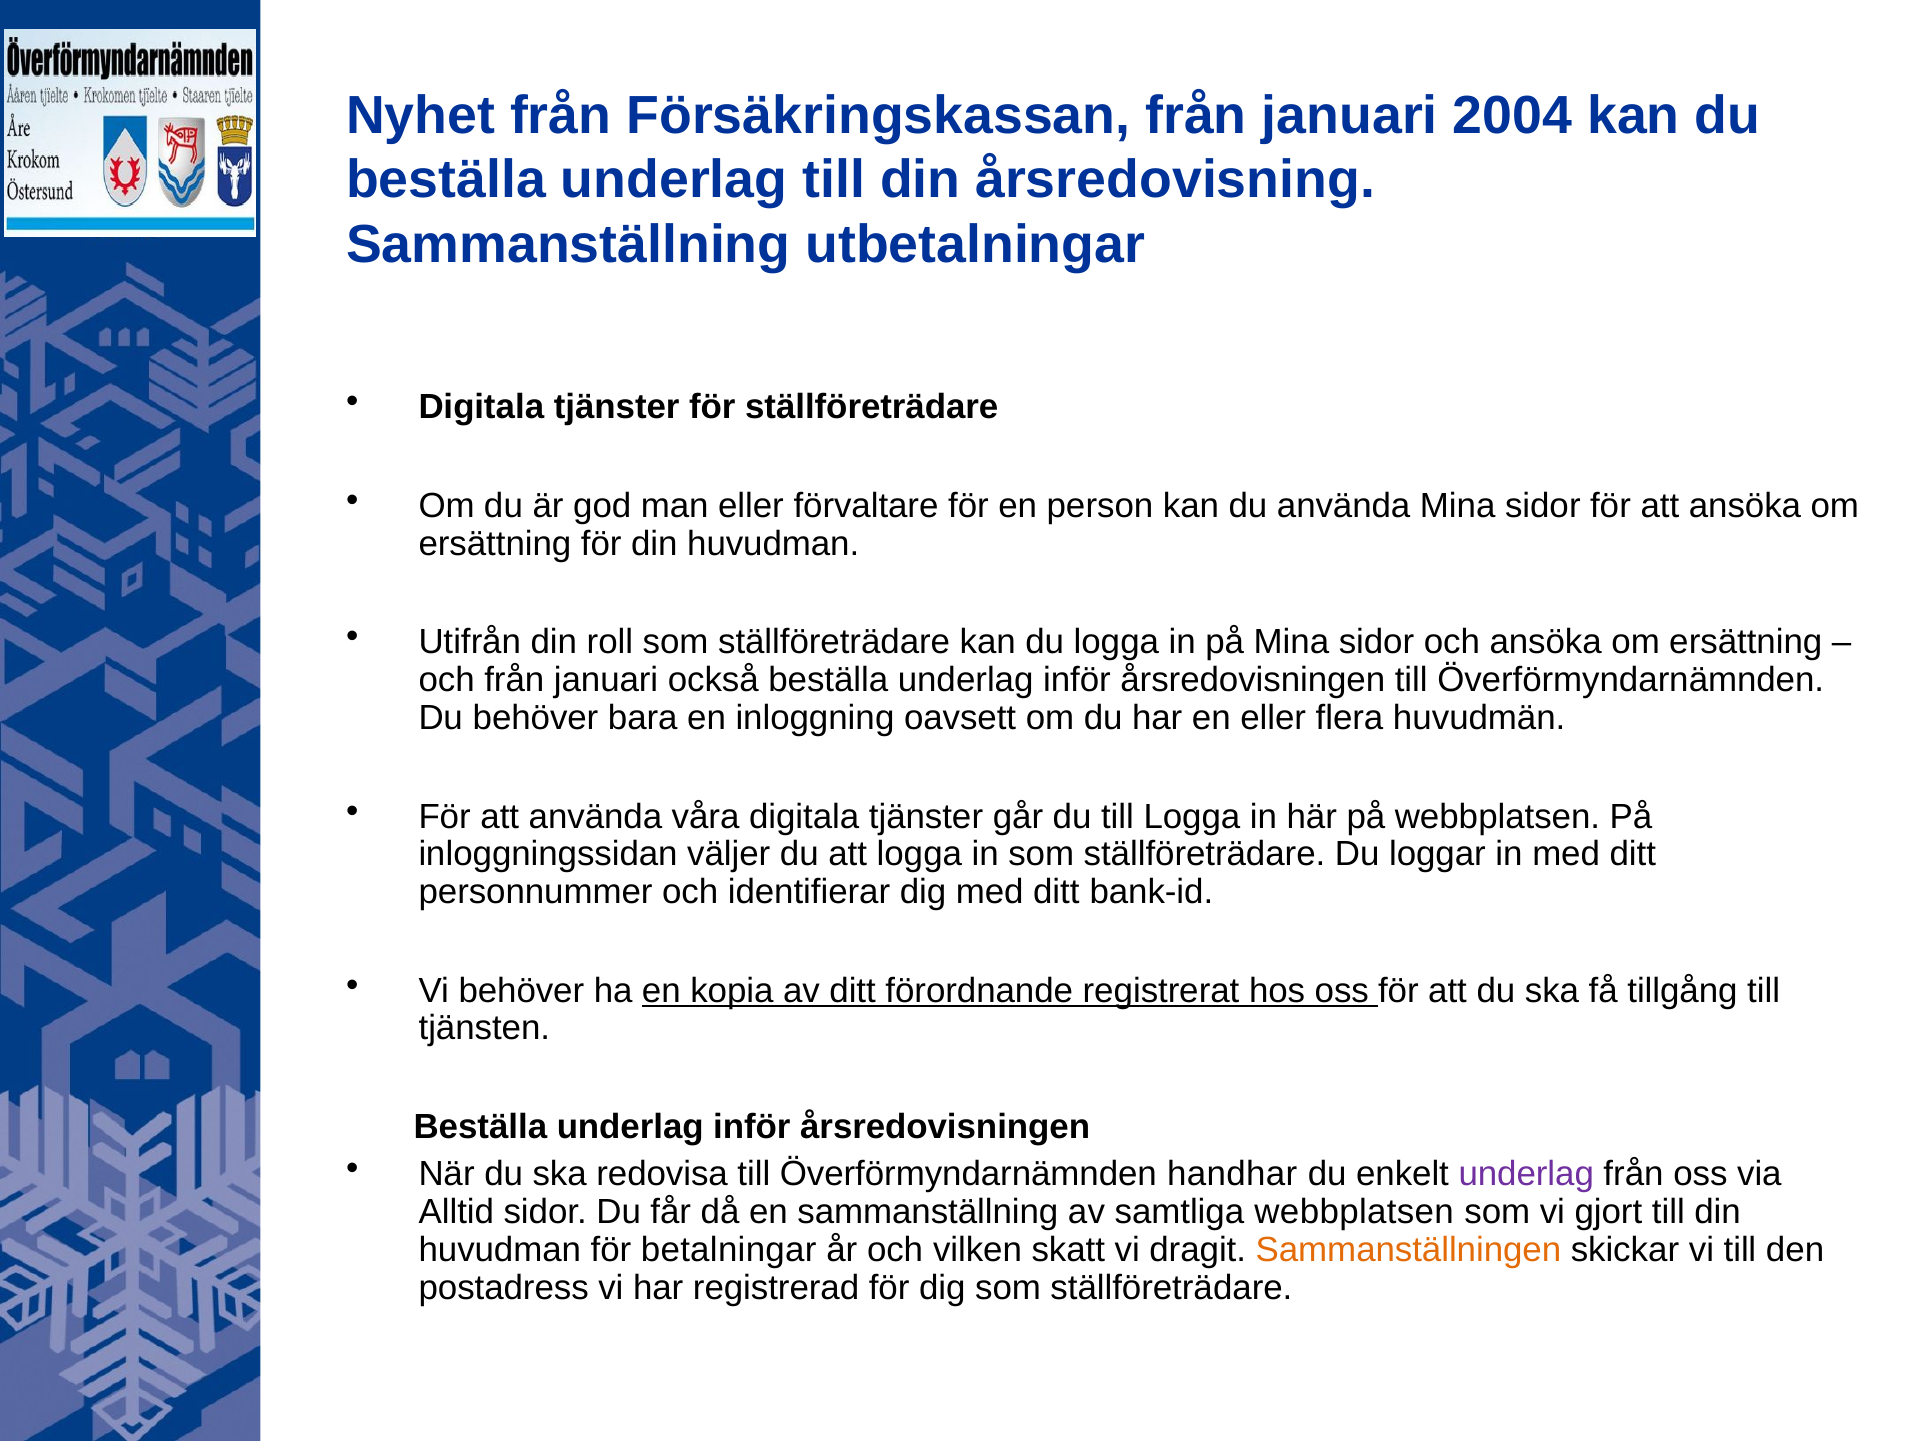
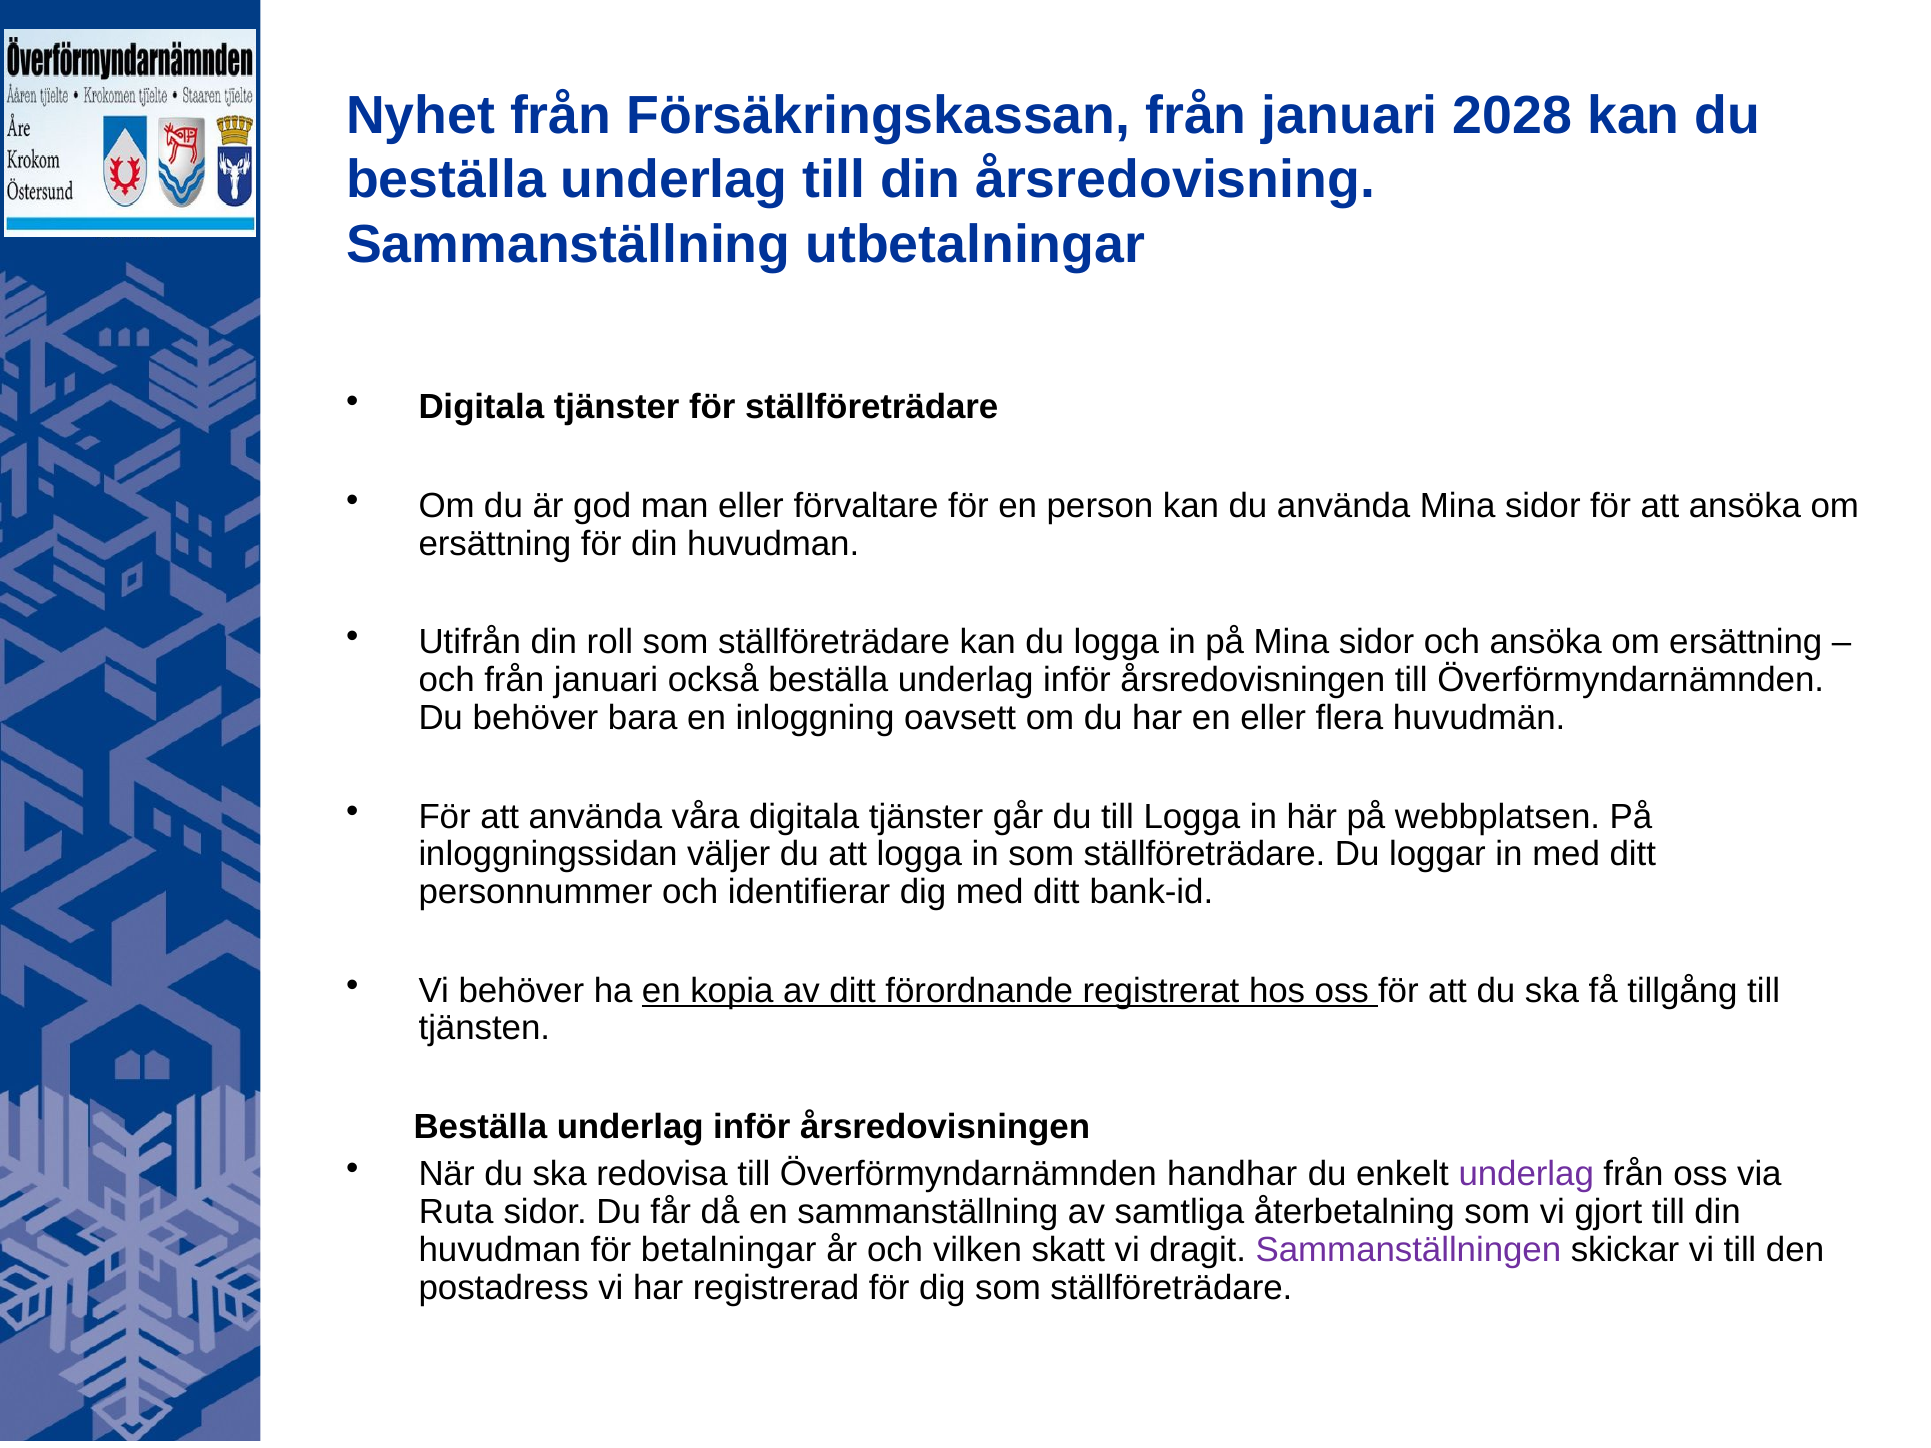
2004: 2004 -> 2028
Alltid: Alltid -> Ruta
samtliga webbplatsen: webbplatsen -> återbetalning
Sammanställningen colour: orange -> purple
